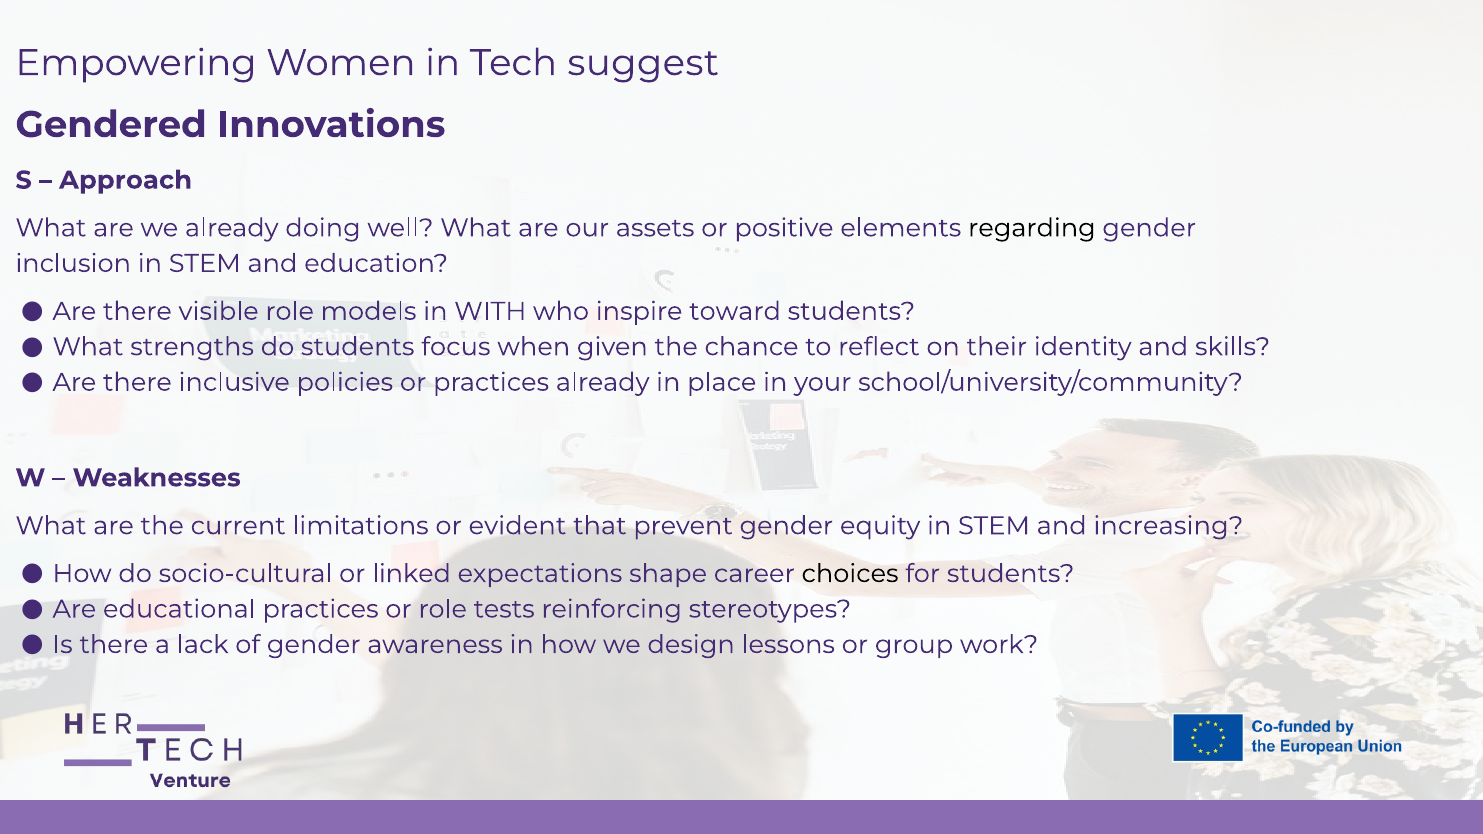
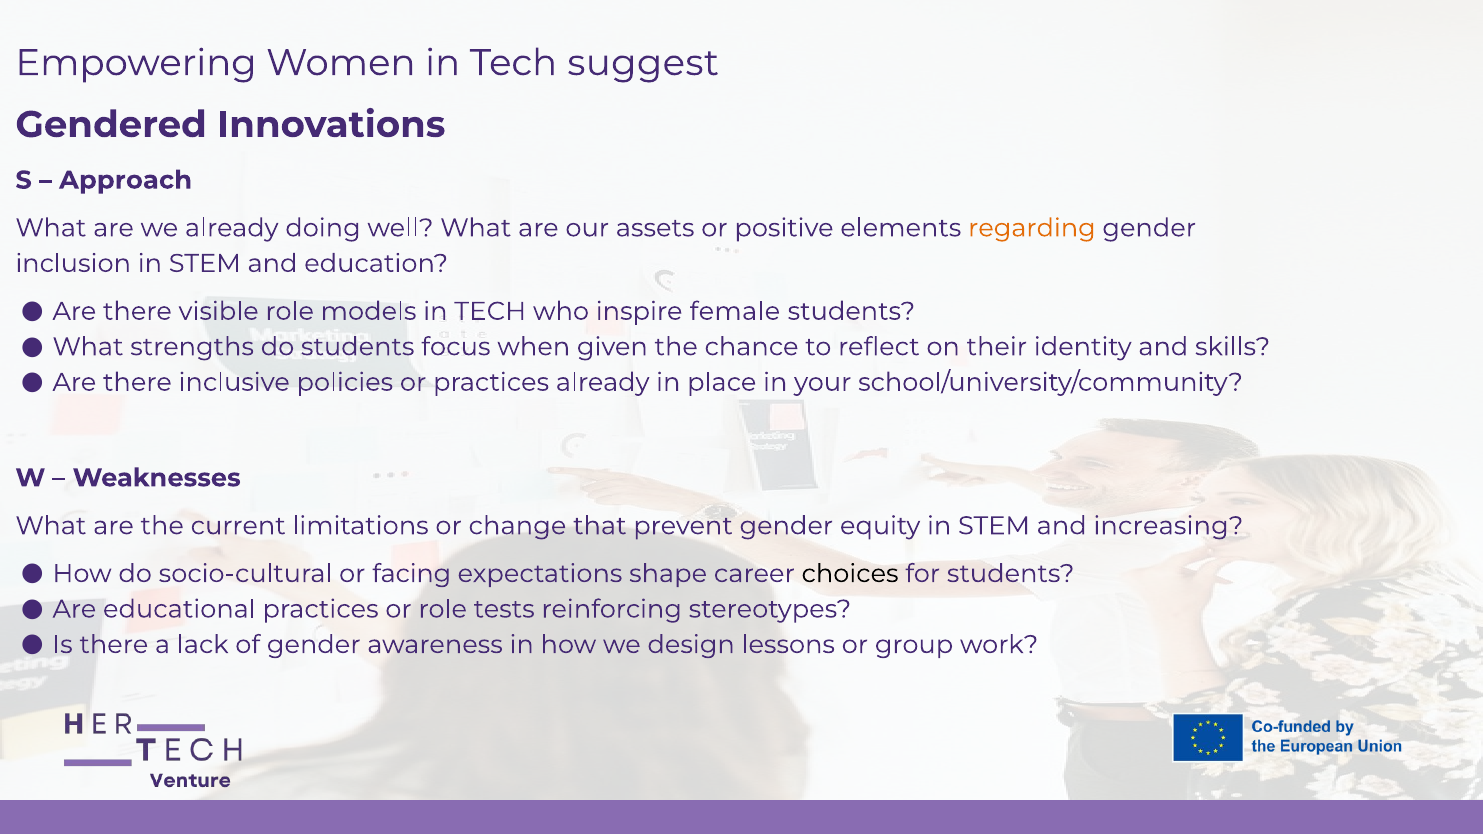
regarding colour: black -> orange
models in WITH: WITH -> TECH
toward: toward -> female
evident: evident -> change
linked: linked -> facing
